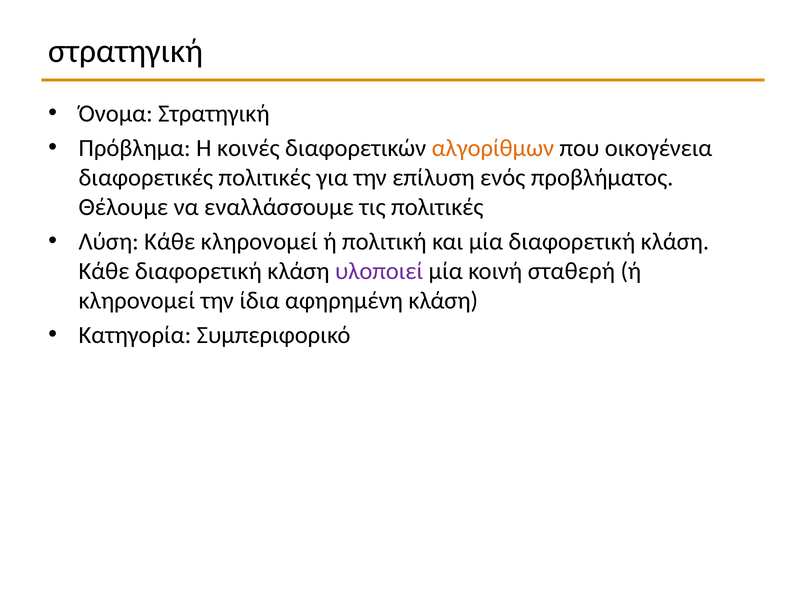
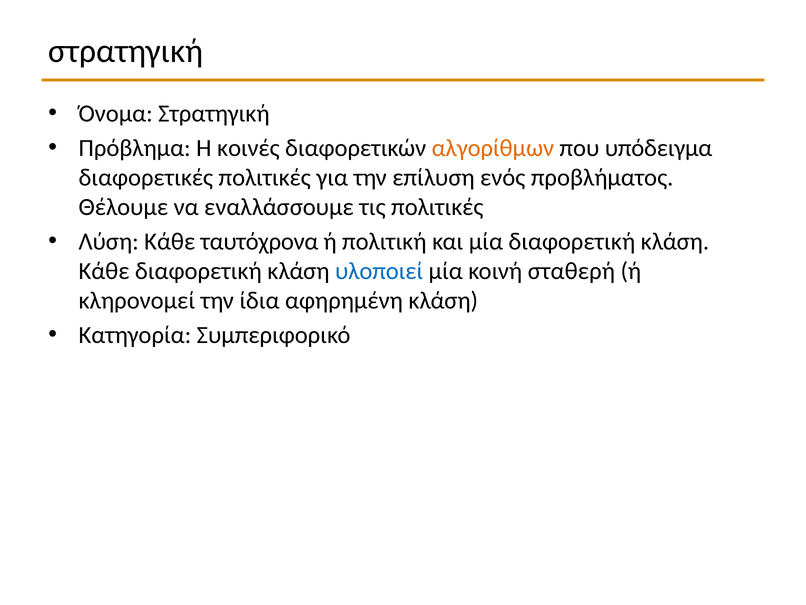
οικογένεια: οικογένεια -> υπόδειγμα
Κάθε κληρονομεί: κληρονομεί -> ταυτόχρονα
υλοποιεί colour: purple -> blue
